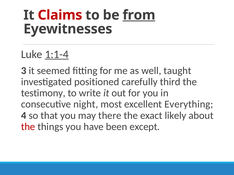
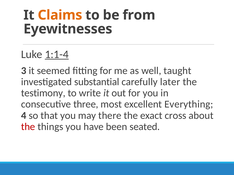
Claims colour: red -> orange
from underline: present -> none
positioned: positioned -> substantial
third: third -> later
night: night -> three
likely: likely -> cross
except: except -> seated
